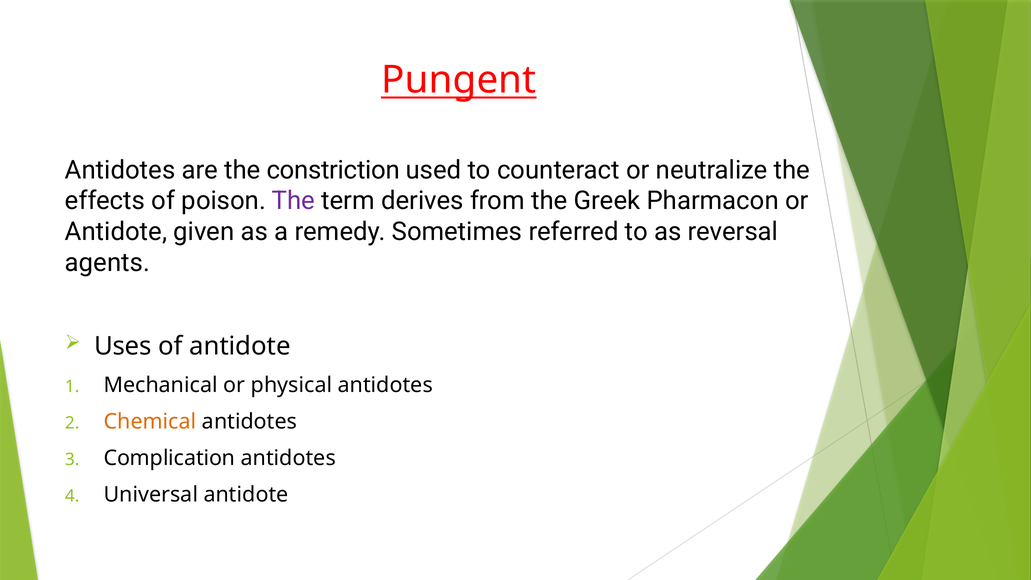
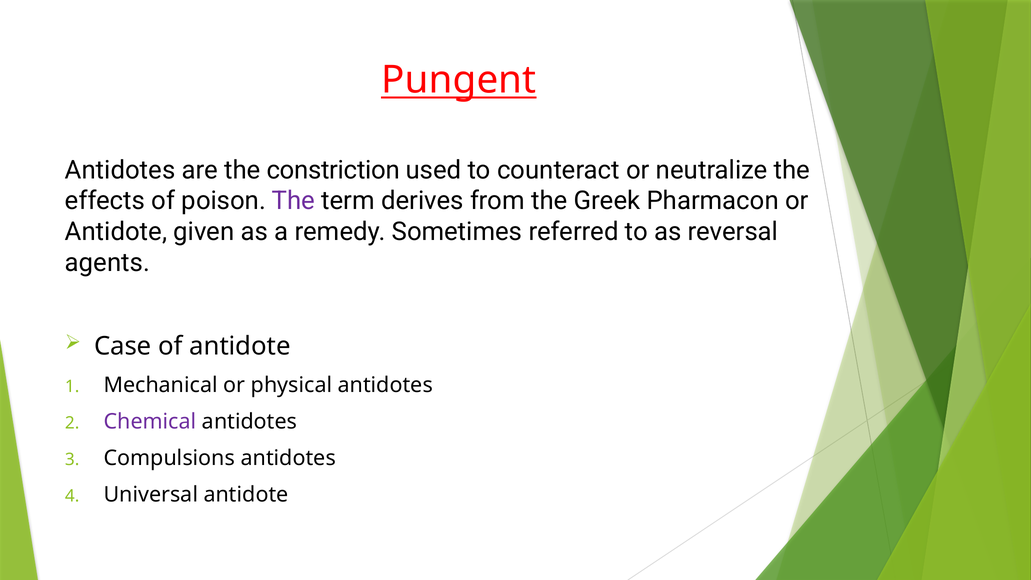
Uses: Uses -> Case
Chemical colour: orange -> purple
Complication: Complication -> Compulsions
